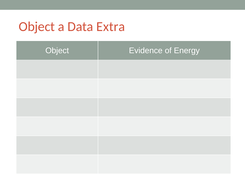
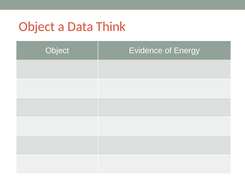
Extra: Extra -> Think
